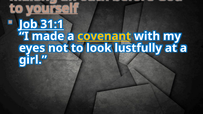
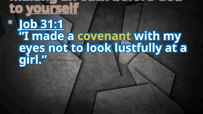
covenant underline: present -> none
